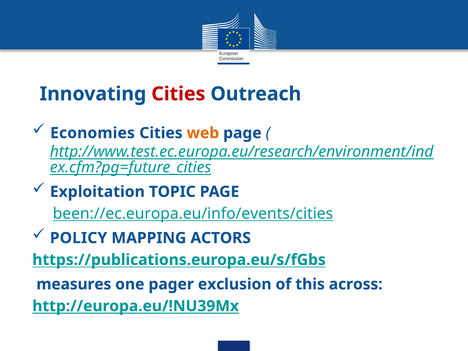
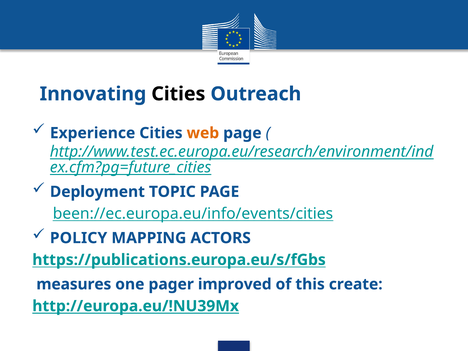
Cities at (178, 94) colour: red -> black
Economies: Economies -> Experience
Exploitation: Exploitation -> Deployment
exclusion: exclusion -> improved
across: across -> create
